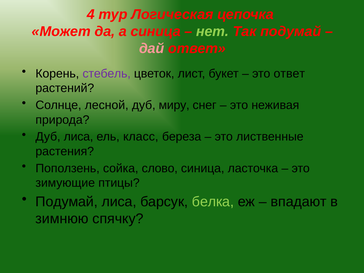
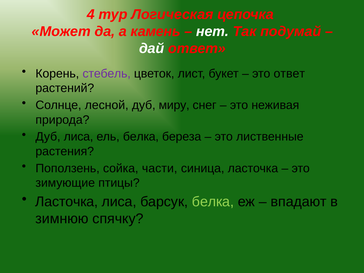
а синица: синица -> камень
нет colour: light green -> white
дай colour: pink -> white
ель класс: класс -> белка
слово: слово -> части
Подумай at (67, 202): Подумай -> Ласточка
